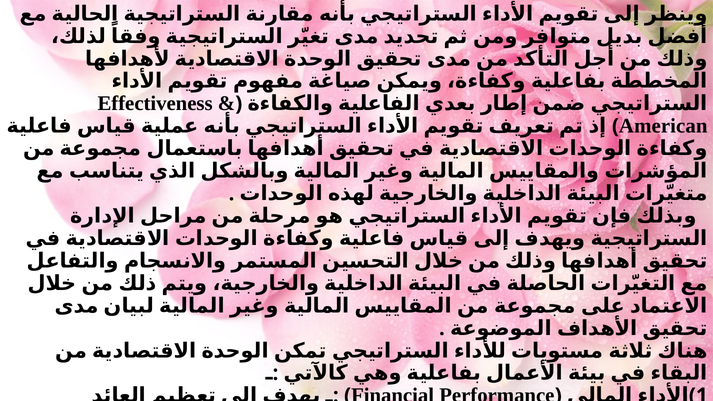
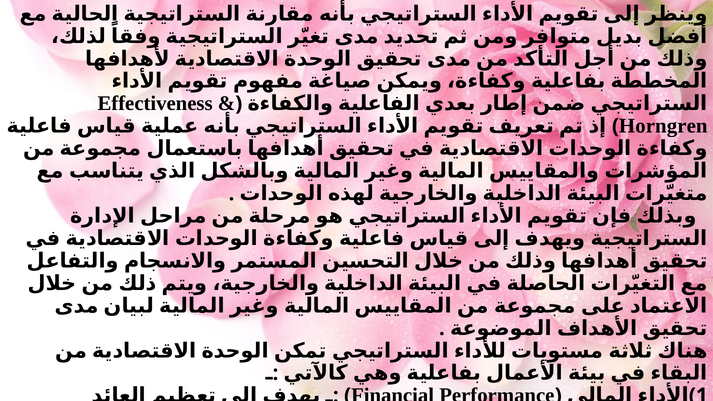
American: American -> Horngren
